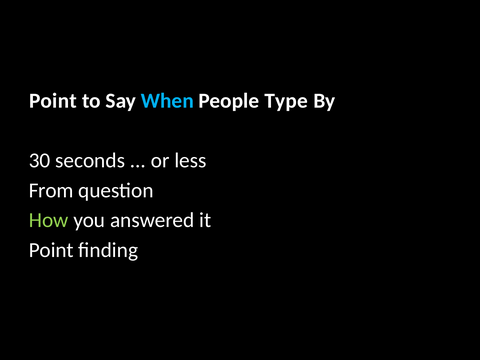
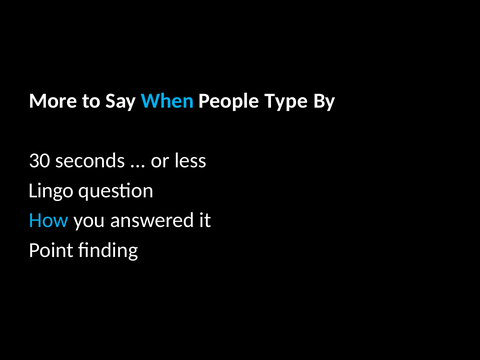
Point at (53, 101): Point -> More
From: From -> Lingo
How colour: light green -> light blue
